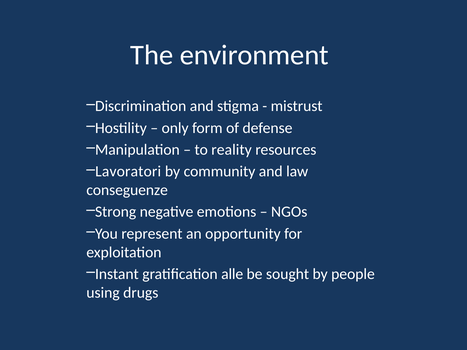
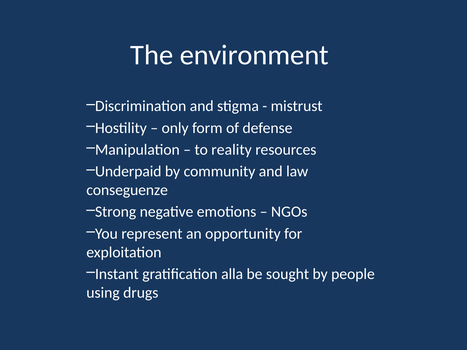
Lavoratori: Lavoratori -> Underpaid
alle: alle -> alla
